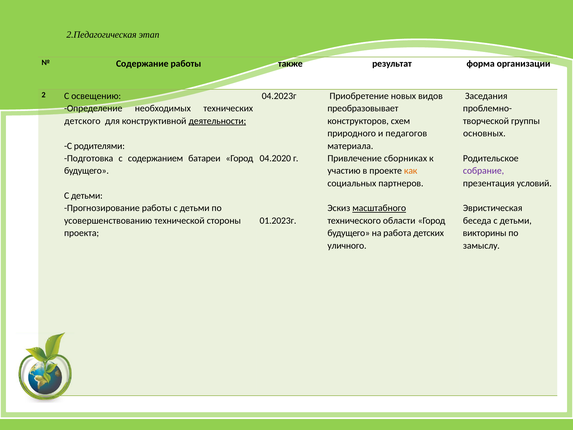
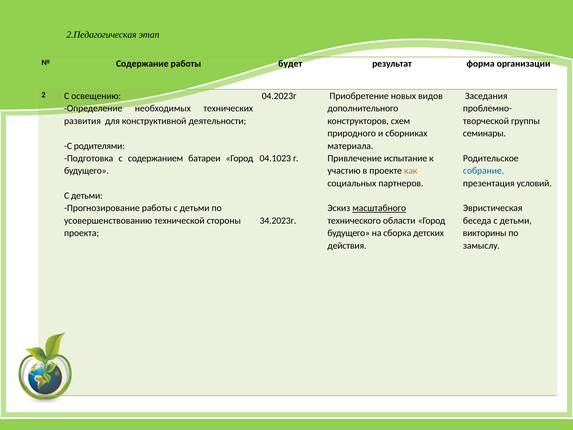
также: также -> будет
преобразовывает: преобразовывает -> дополнительного
детского: детского -> развития
деятельности underline: present -> none
педагогов: педагогов -> сборниках
основных: основных -> семинары
04.2020: 04.2020 -> 04.1023
сборниках: сборниках -> испытание
собрание colour: purple -> blue
01.2023г: 01.2023г -> 34.2023г
работа: работа -> сборка
уличного: уличного -> действия
